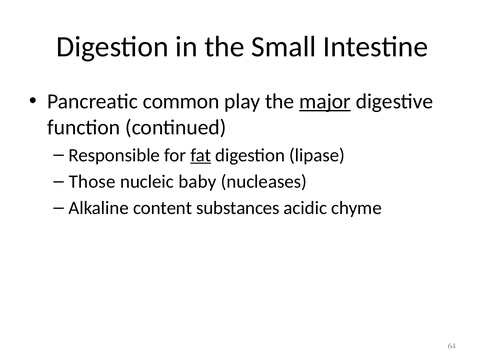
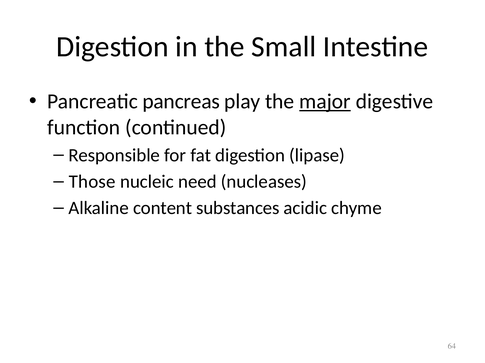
common: common -> pancreas
fat underline: present -> none
baby: baby -> need
